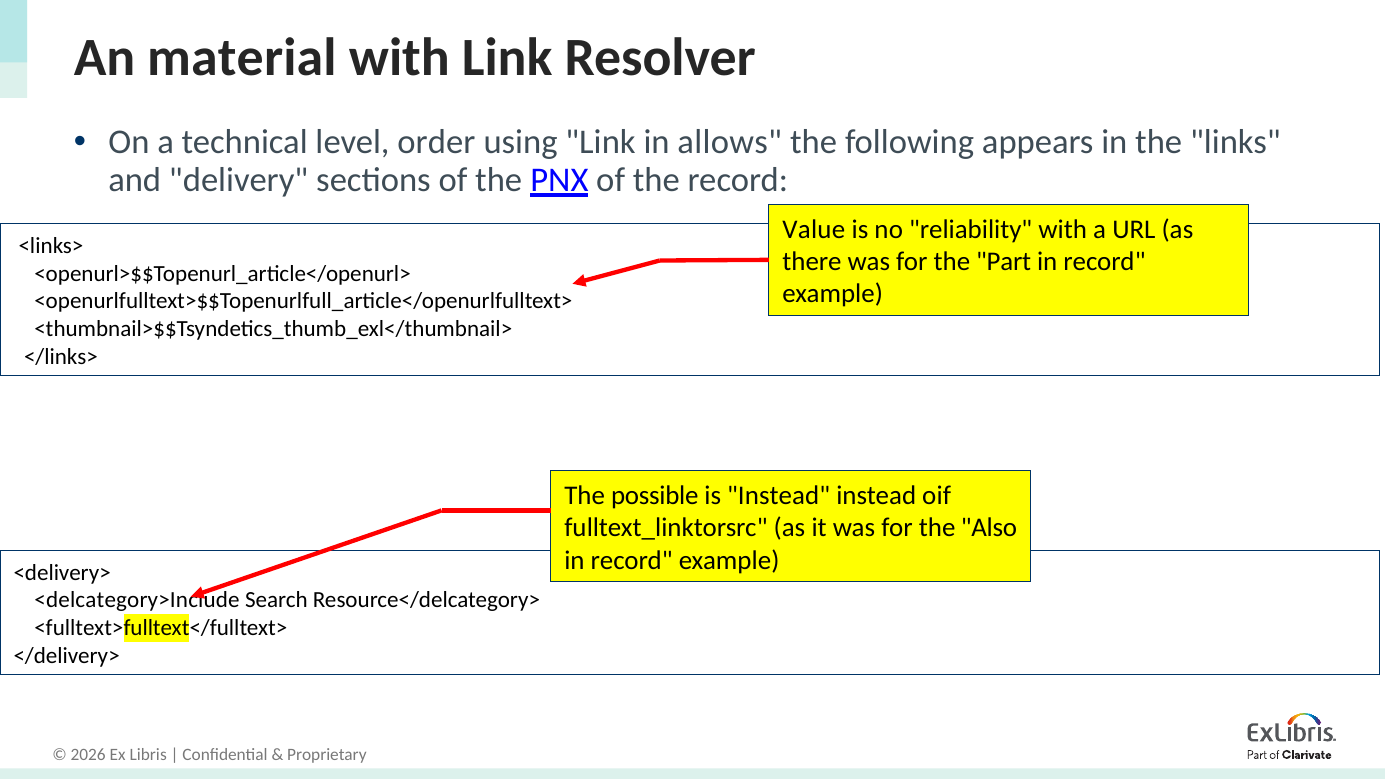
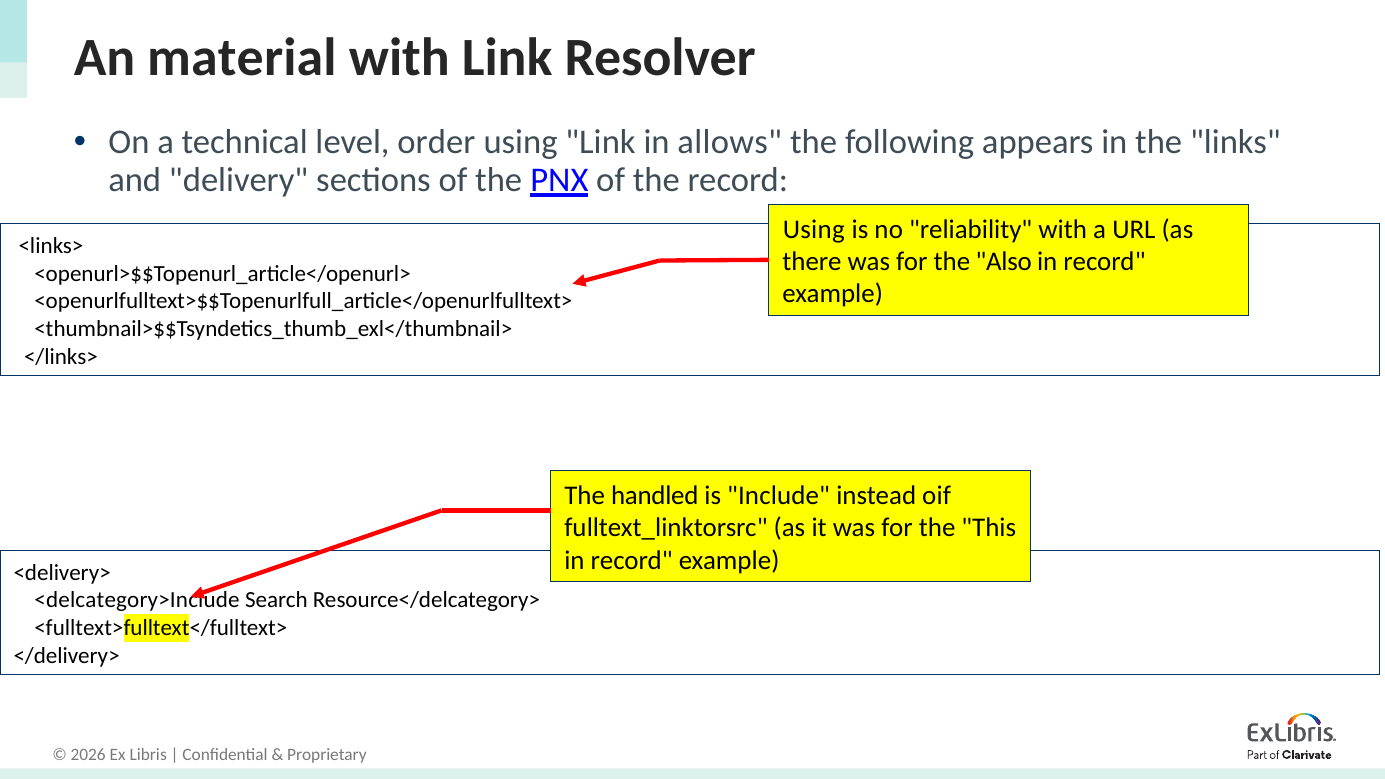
Value at (814, 229): Value -> Using
Part: Part -> Also
possible: possible -> handled
is Instead: Instead -> Include
Also: Also -> This
